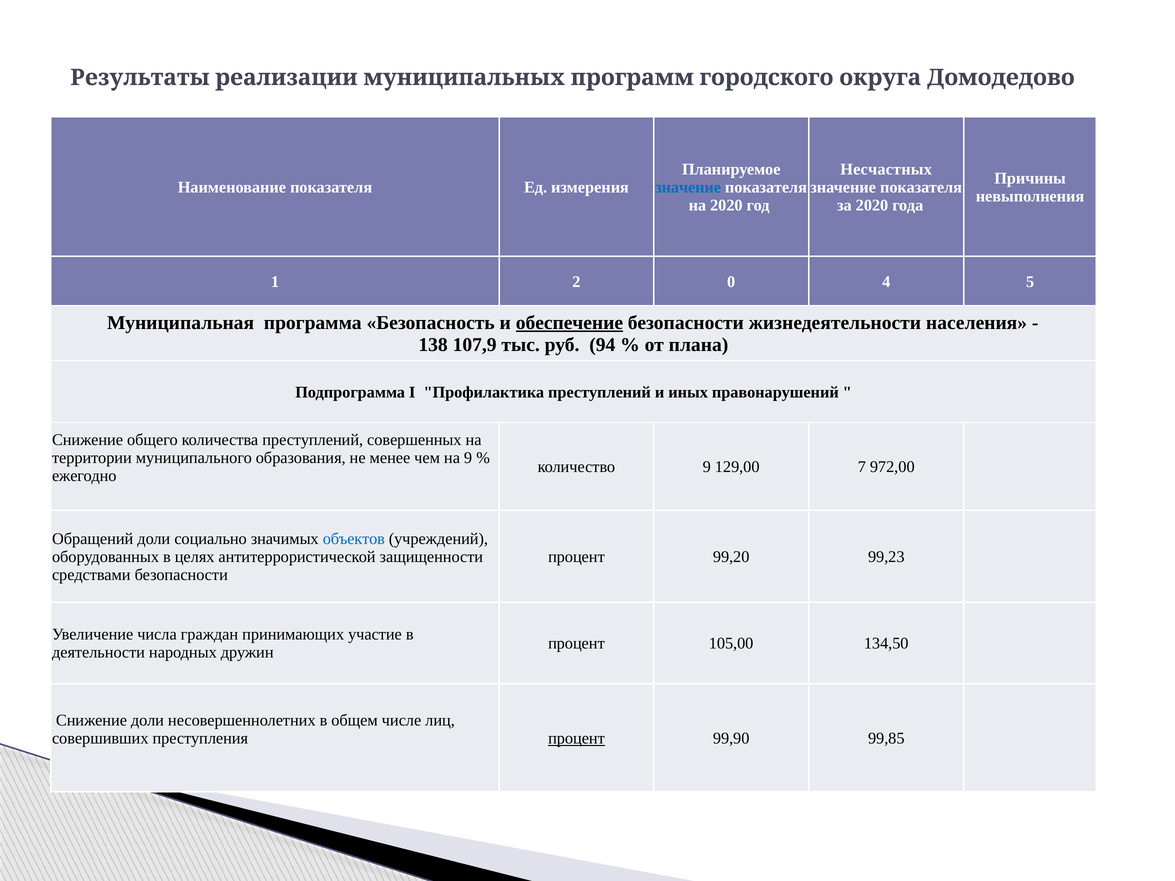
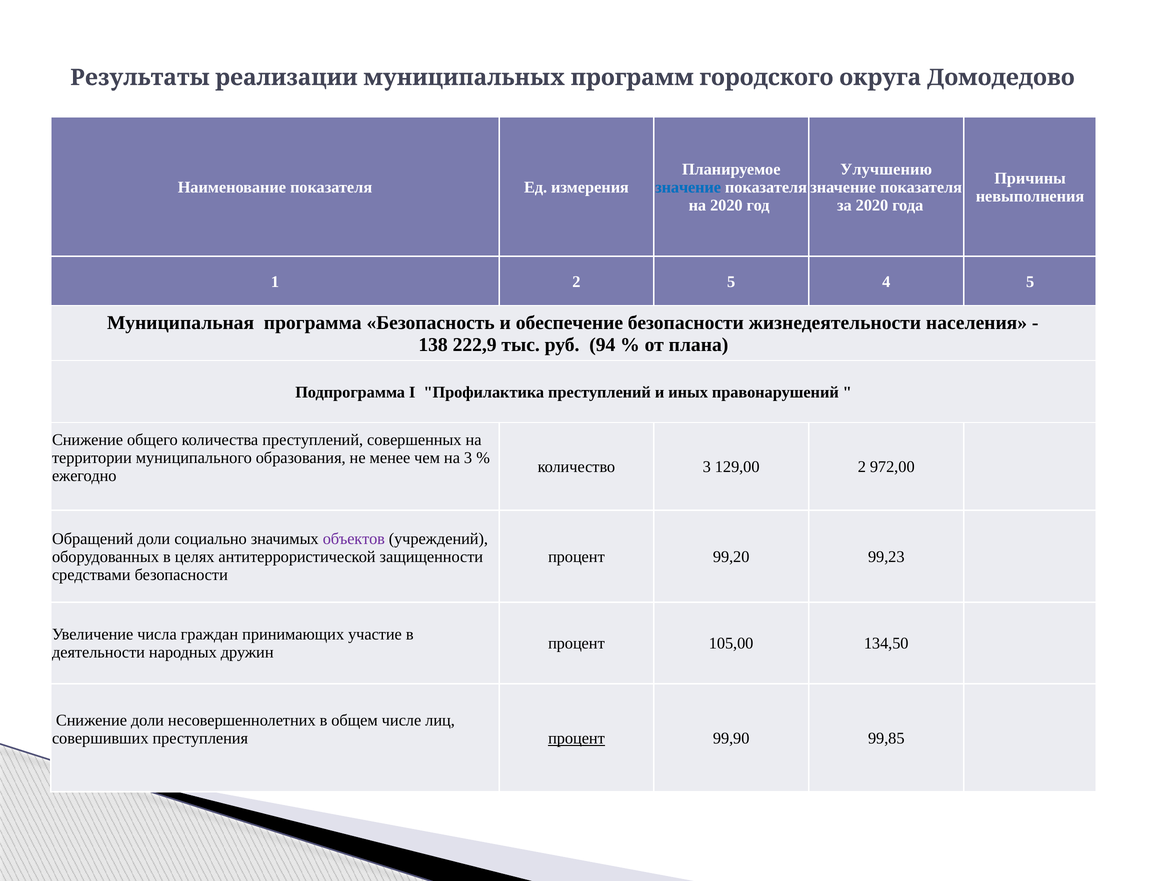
Несчастных: Несчастных -> Улучшению
2 0: 0 -> 5
обеспечение underline: present -> none
107,9: 107,9 -> 222,9
на 9: 9 -> 3
количество 9: 9 -> 3
129,00 7: 7 -> 2
объектов colour: blue -> purple
